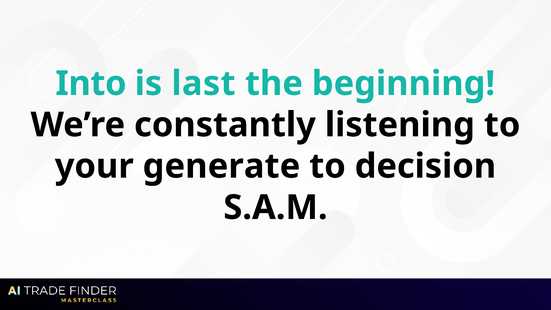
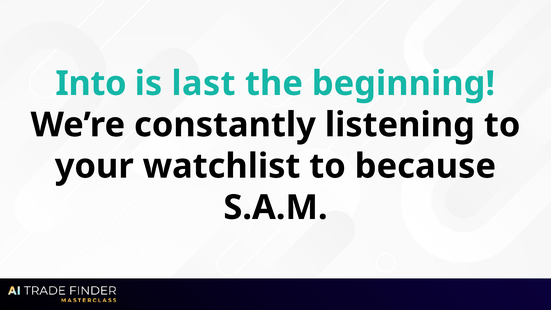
generate: generate -> watchlist
decision: decision -> because
